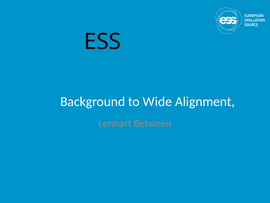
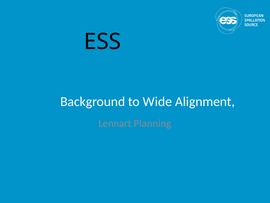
Between: Between -> Planning
